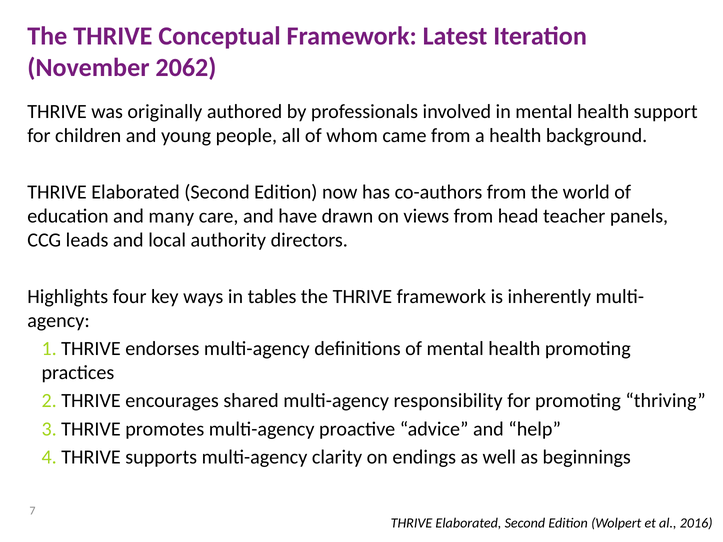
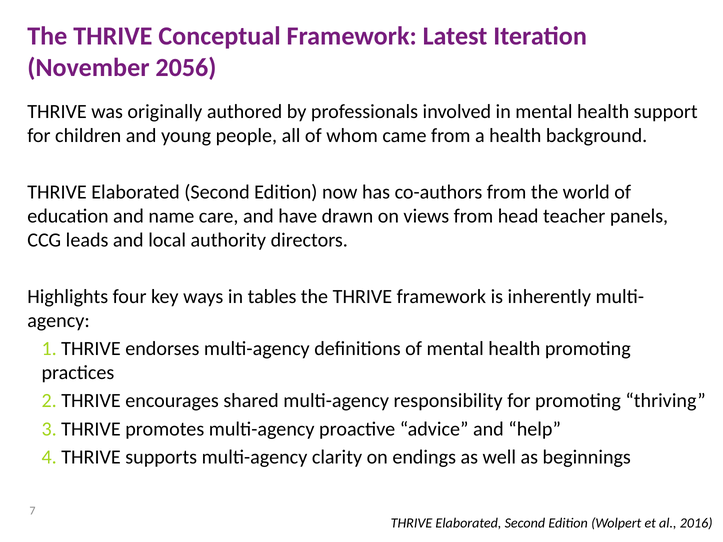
2062: 2062 -> 2056
many: many -> name
